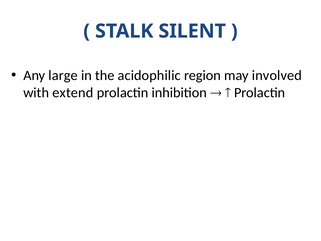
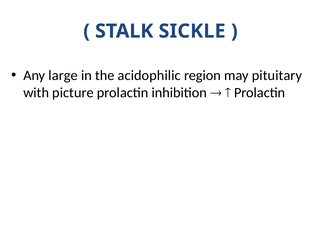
SILENT: SILENT -> SICKLE
involved: involved -> pituitary
extend: extend -> picture
